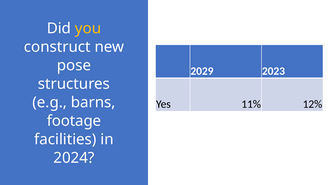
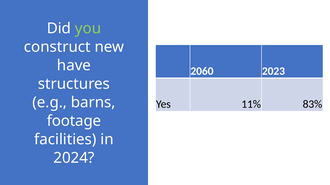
you colour: yellow -> light green
pose: pose -> have
2029: 2029 -> 2060
12%: 12% -> 83%
